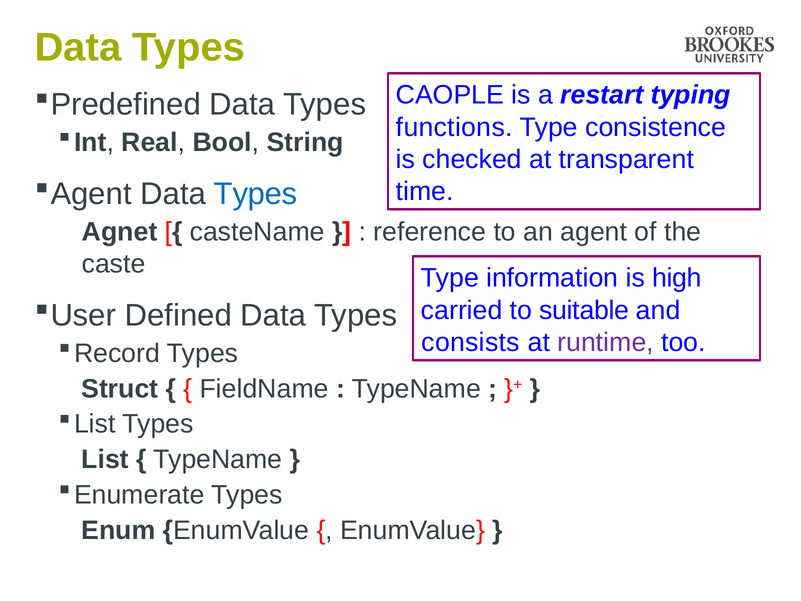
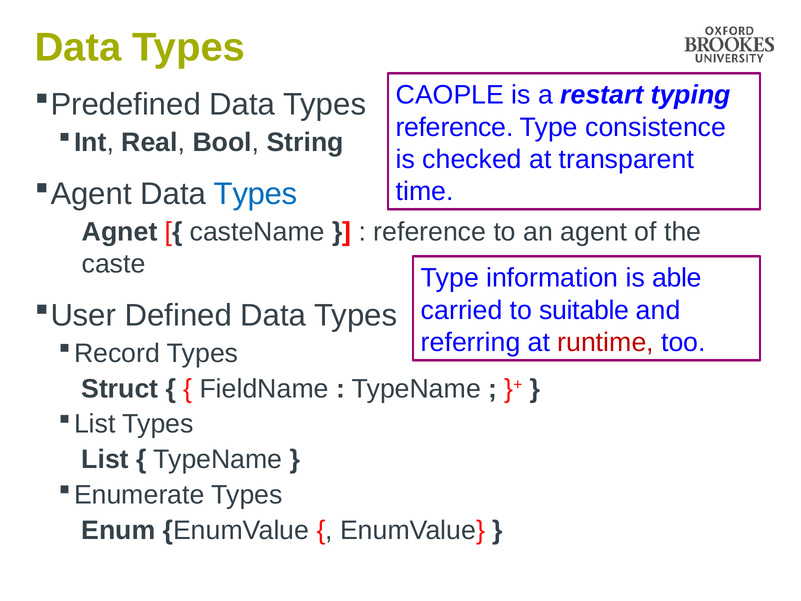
functions at (454, 127): functions -> reference
high: high -> able
consists: consists -> referring
runtime colour: purple -> red
